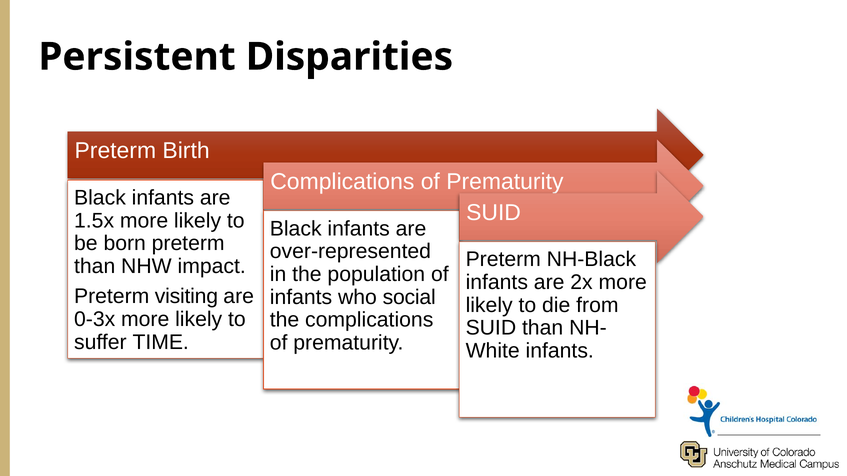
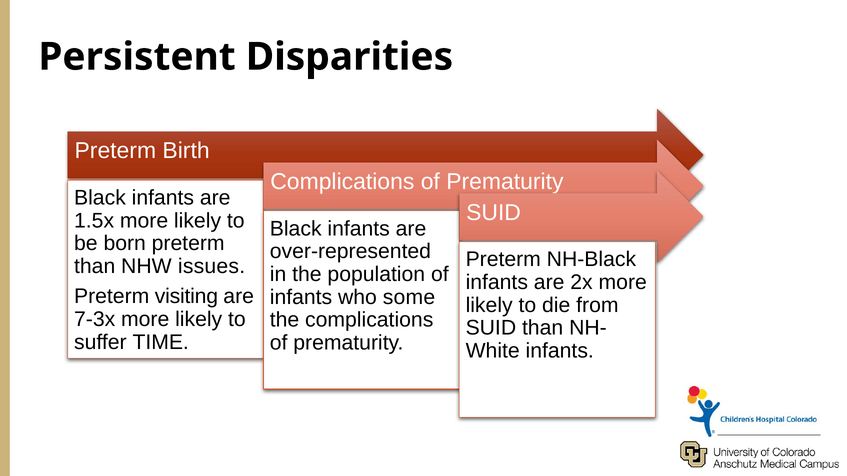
impact: impact -> issues
social: social -> some
0-3x: 0-3x -> 7-3x
